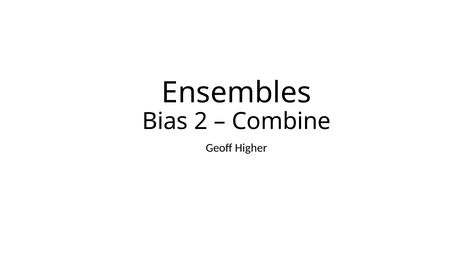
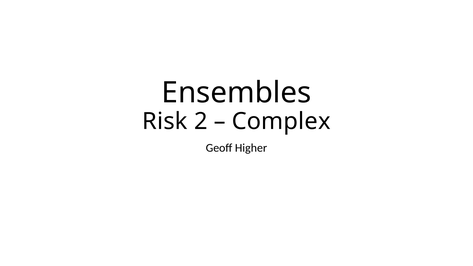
Bias: Bias -> Risk
Combine: Combine -> Complex
